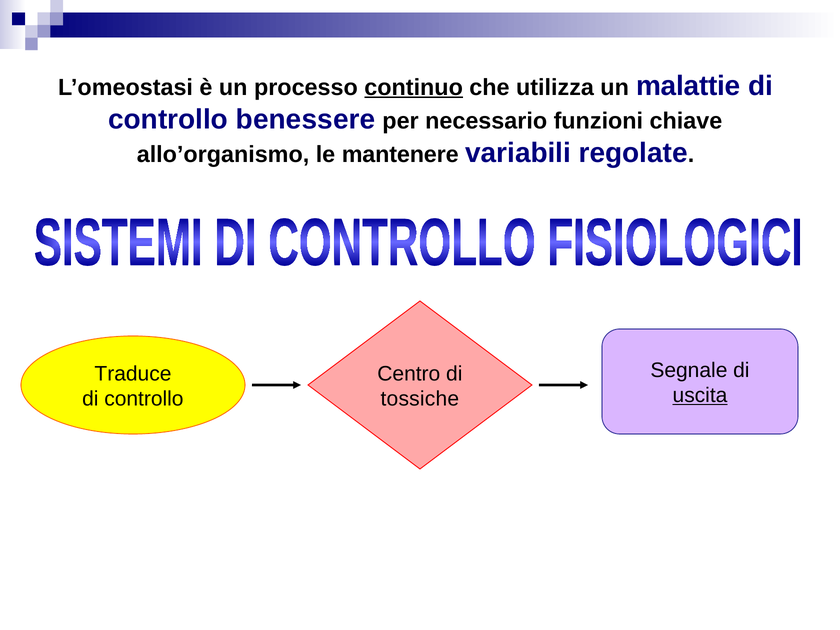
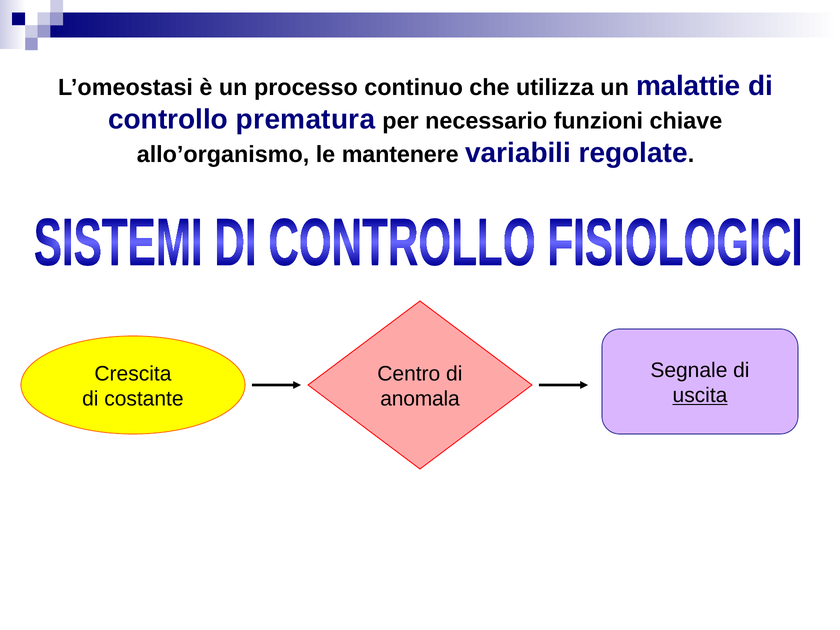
continuo underline: present -> none
benessere: benessere -> prematura
Traduce: Traduce -> Crescita
controllo at (144, 399): controllo -> costante
tossiche: tossiche -> anomala
